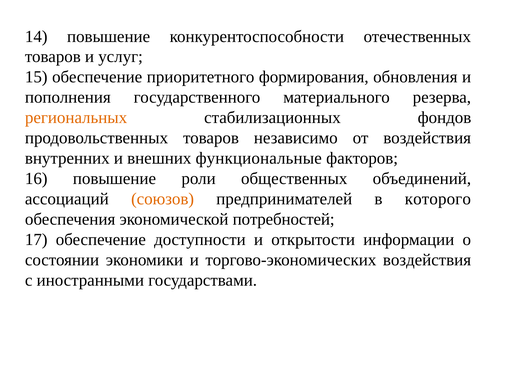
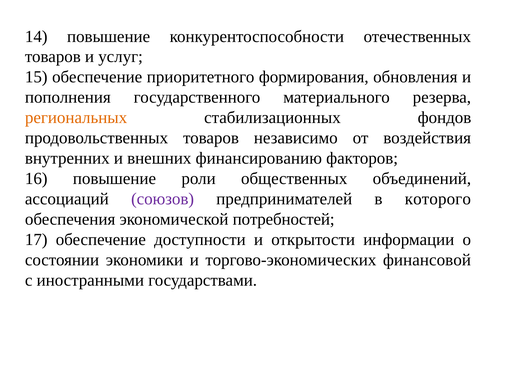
функциональные: функциональные -> финансированию
союзов colour: orange -> purple
торгово-экономических воздействия: воздействия -> финансовой
